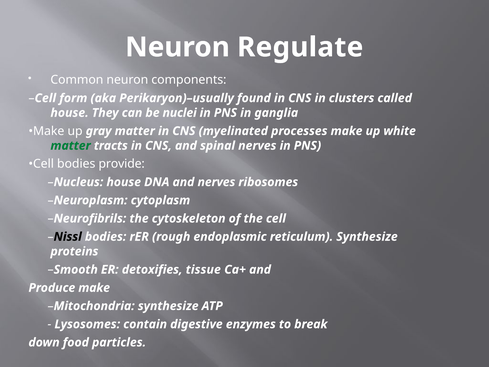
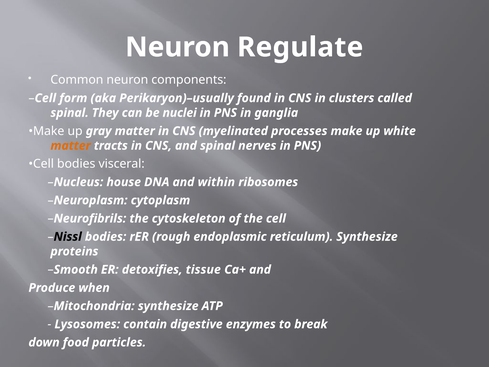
house at (70, 113): house -> spinal
matter at (71, 146) colour: green -> orange
provide: provide -> visceral
and nerves: nerves -> within
Produce make: make -> when
